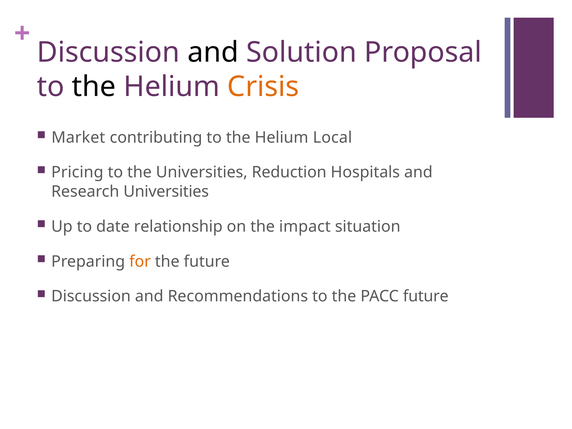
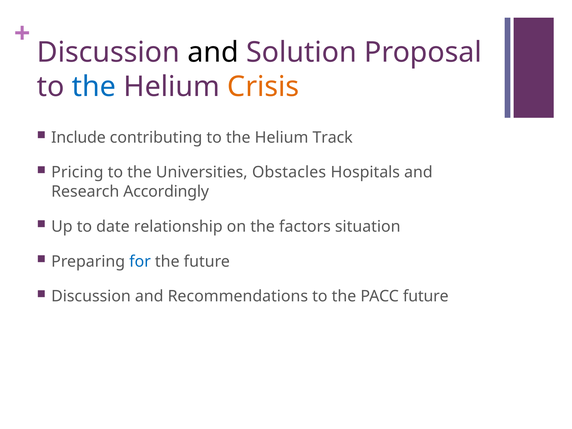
the at (94, 87) colour: black -> blue
Market: Market -> Include
Local: Local -> Track
Reduction: Reduction -> Obstacles
Research Universities: Universities -> Accordingly
impact: impact -> factors
for colour: orange -> blue
